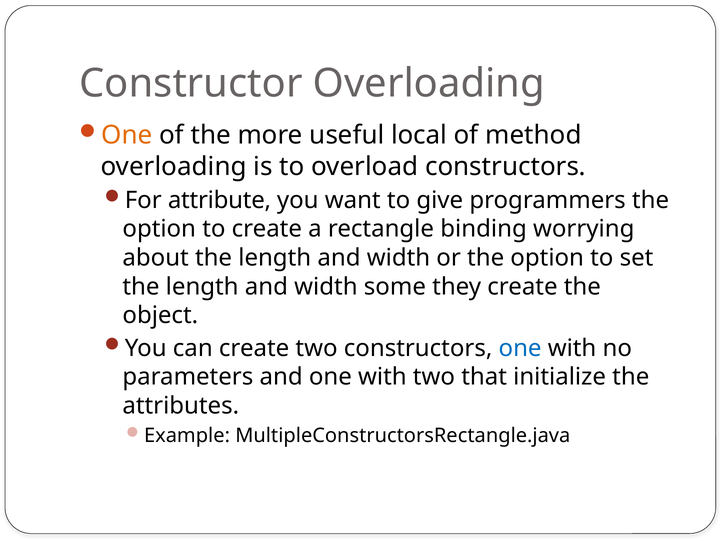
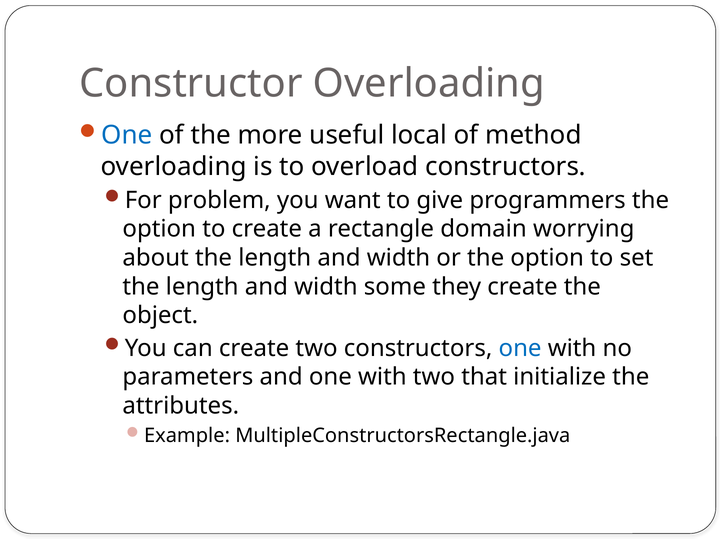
One at (127, 135) colour: orange -> blue
attribute: attribute -> problem
binding: binding -> domain
